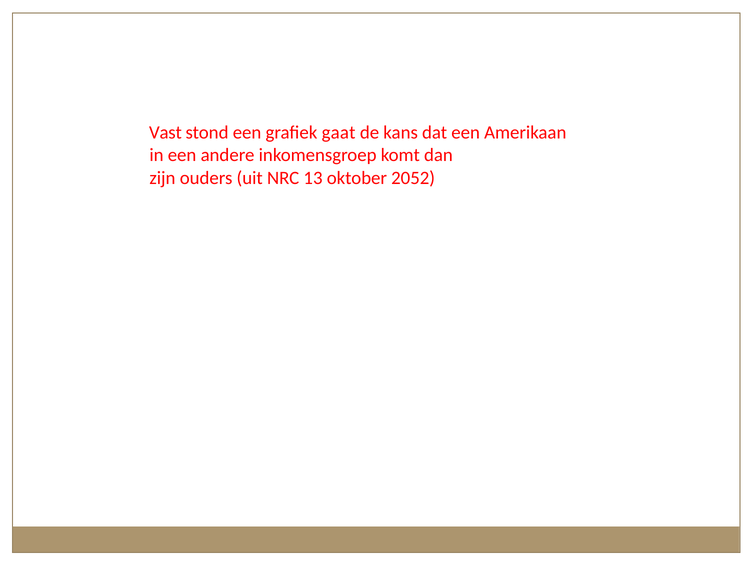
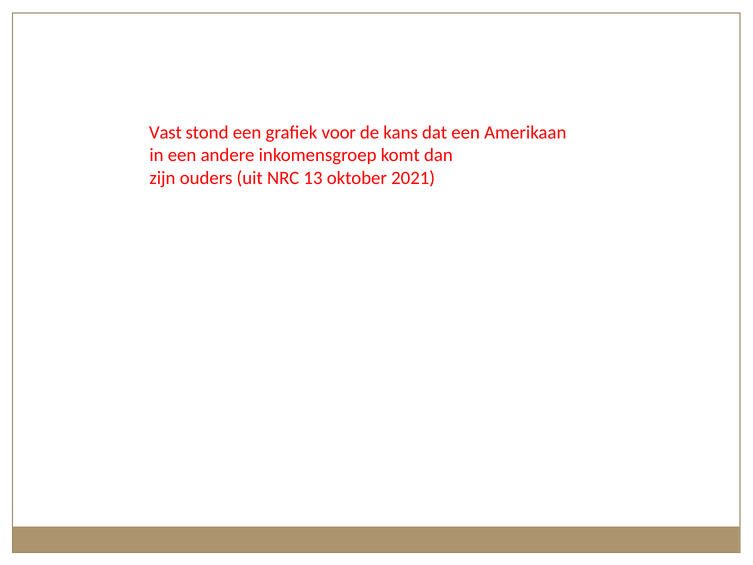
gaat: gaat -> voor
2052: 2052 -> 2021
